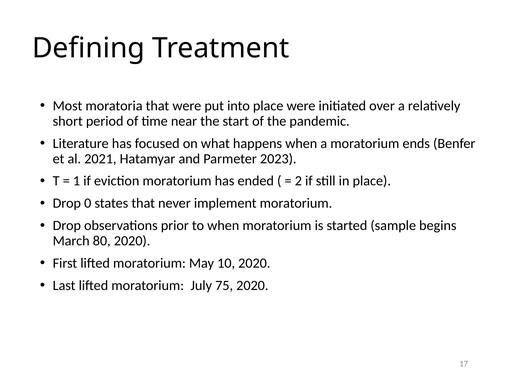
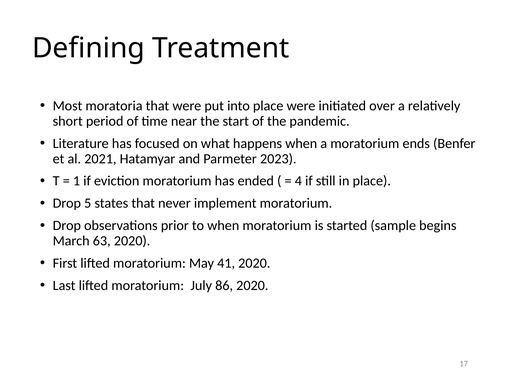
2: 2 -> 4
0: 0 -> 5
80: 80 -> 63
10: 10 -> 41
75: 75 -> 86
